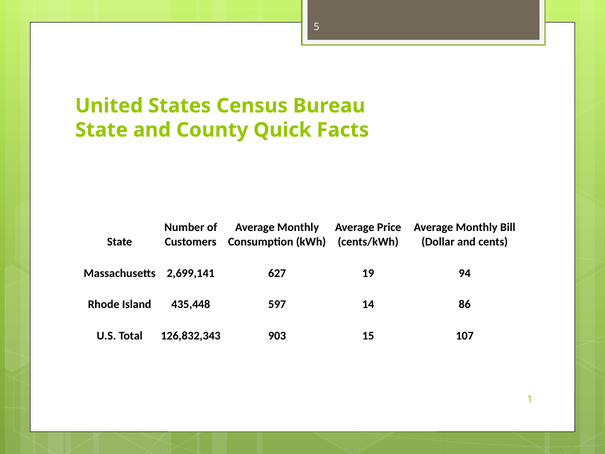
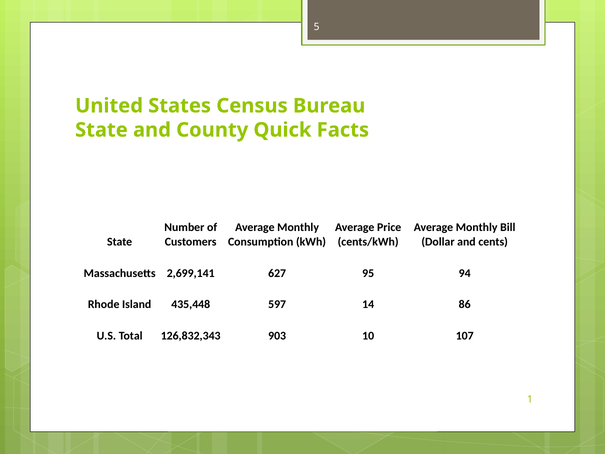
19: 19 -> 95
15: 15 -> 10
